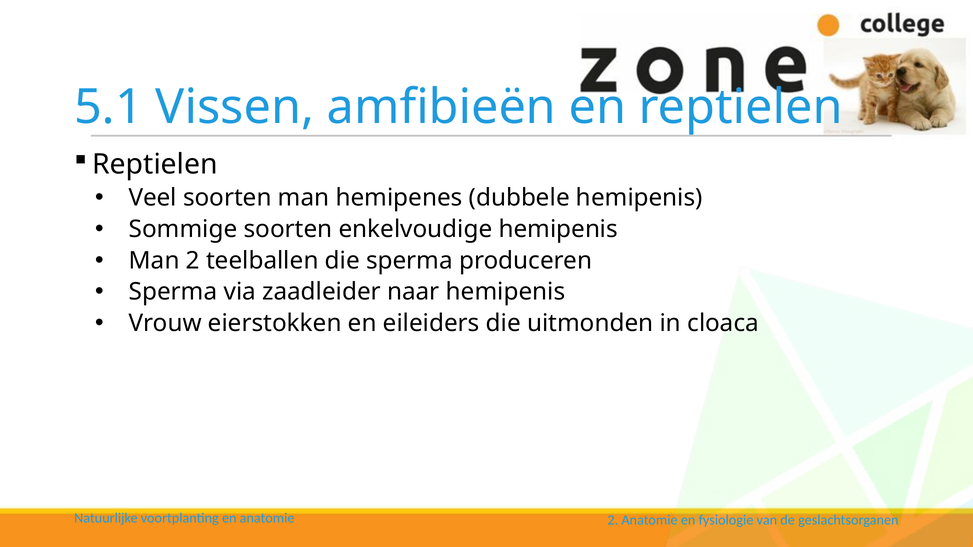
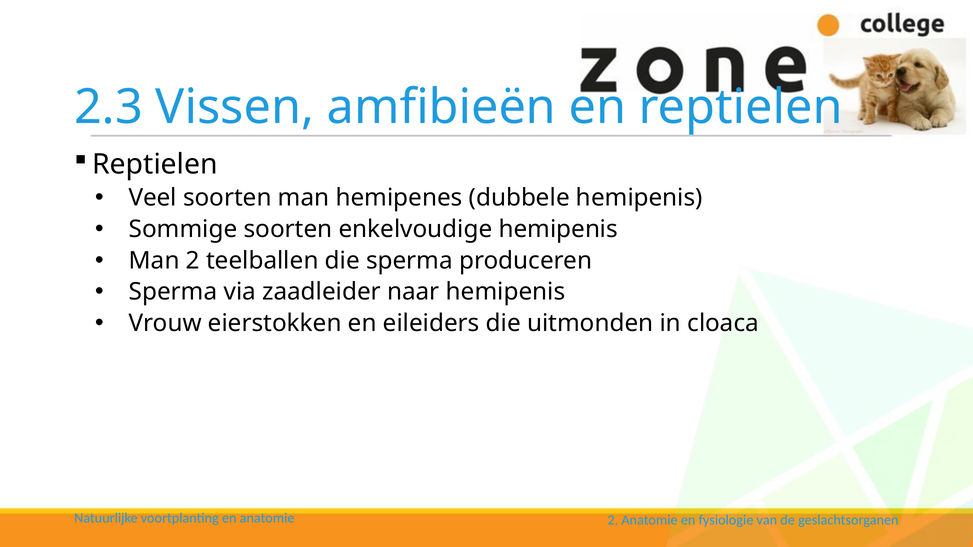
5.1: 5.1 -> 2.3
